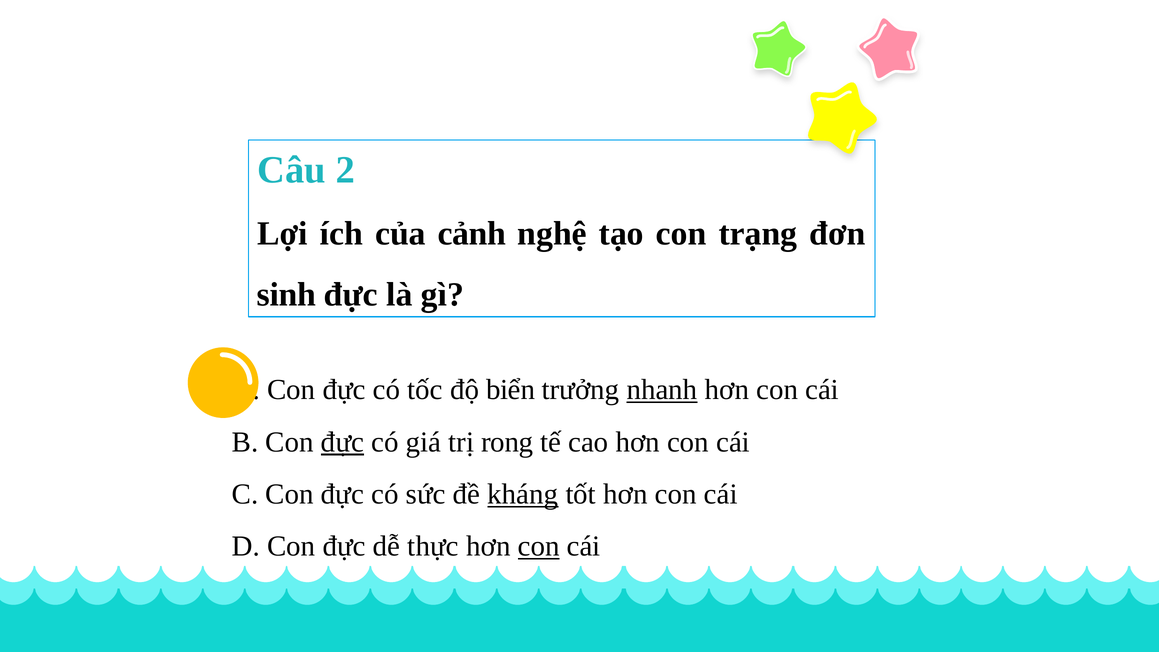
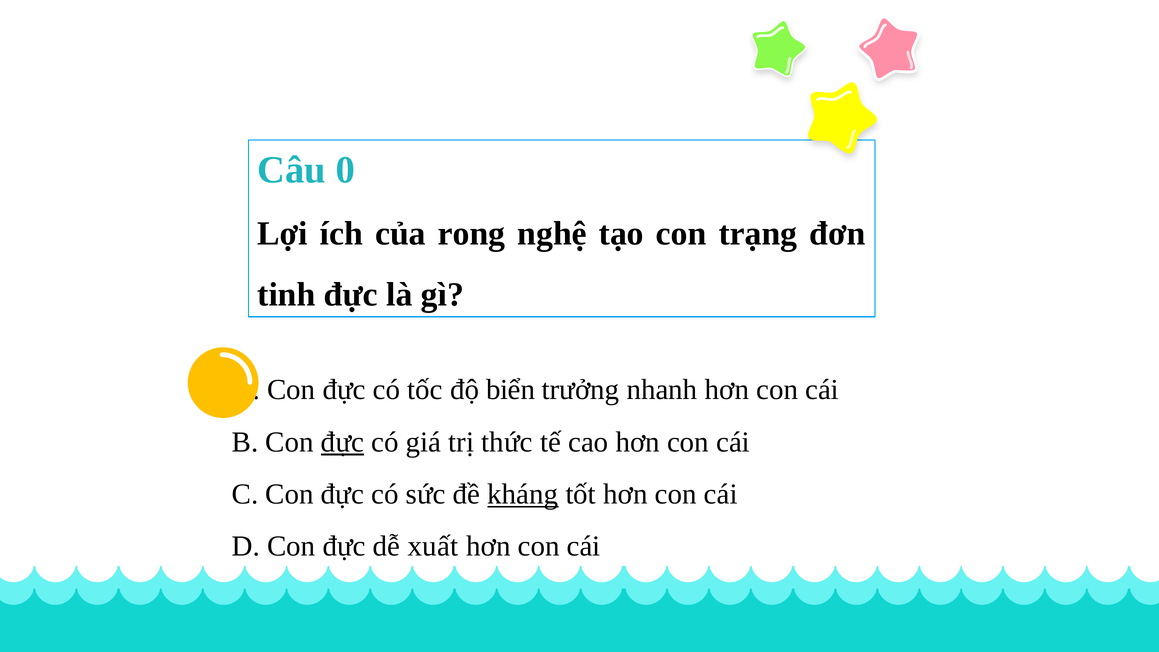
2: 2 -> 0
cảnh: cảnh -> rong
sinh: sinh -> tinh
nhanh underline: present -> none
rong: rong -> thức
thực: thực -> xuất
con at (539, 546) underline: present -> none
